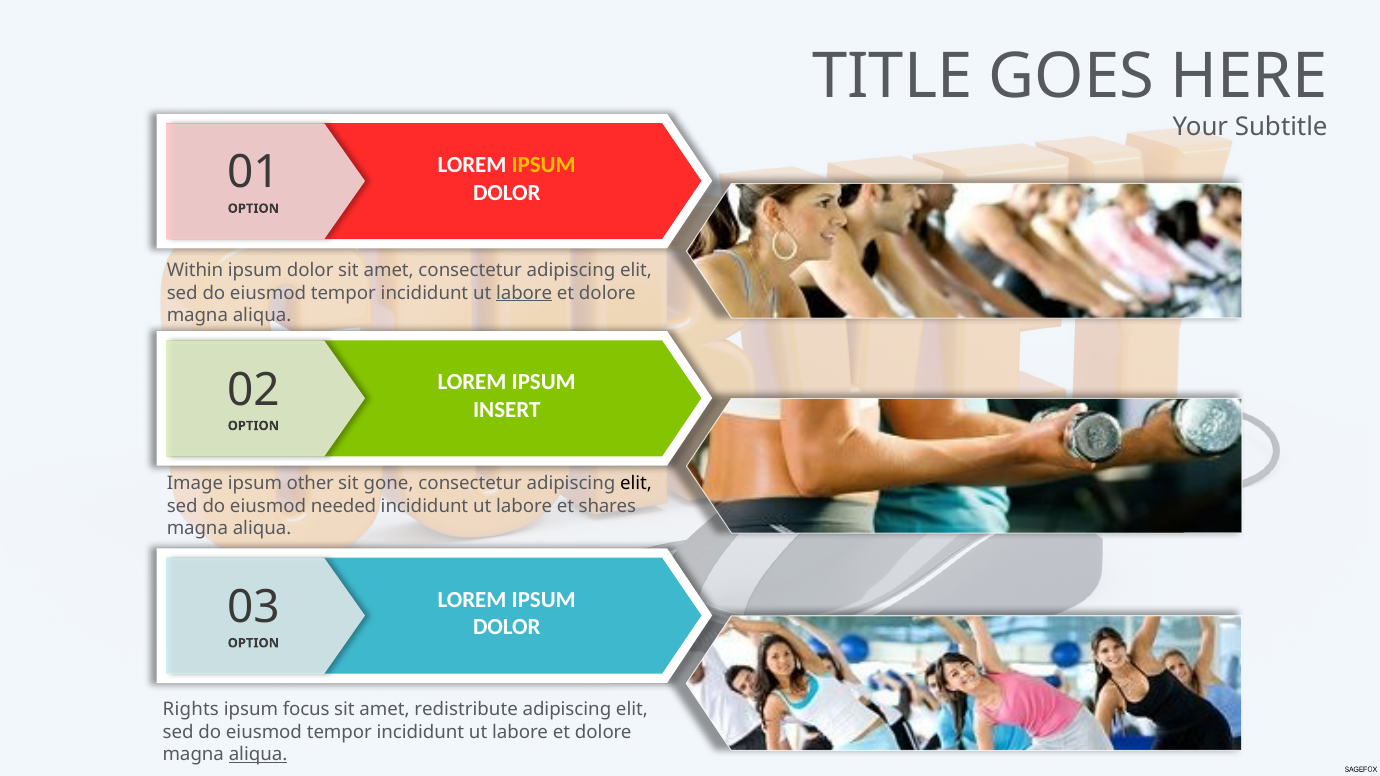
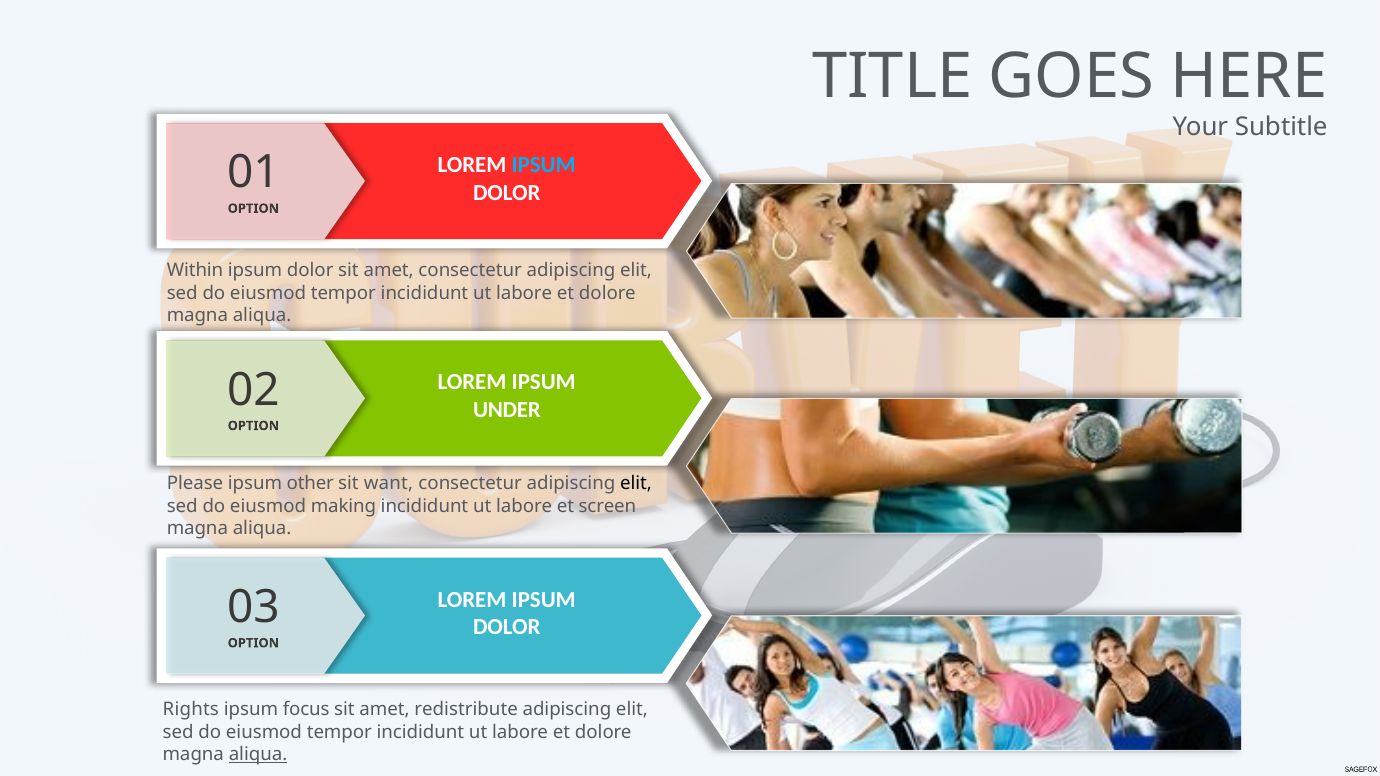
IPSUM at (544, 165) colour: yellow -> light blue
labore at (524, 293) underline: present -> none
INSERT: INSERT -> UNDER
Image: Image -> Please
gone: gone -> want
needed: needed -> making
shares: shares -> screen
